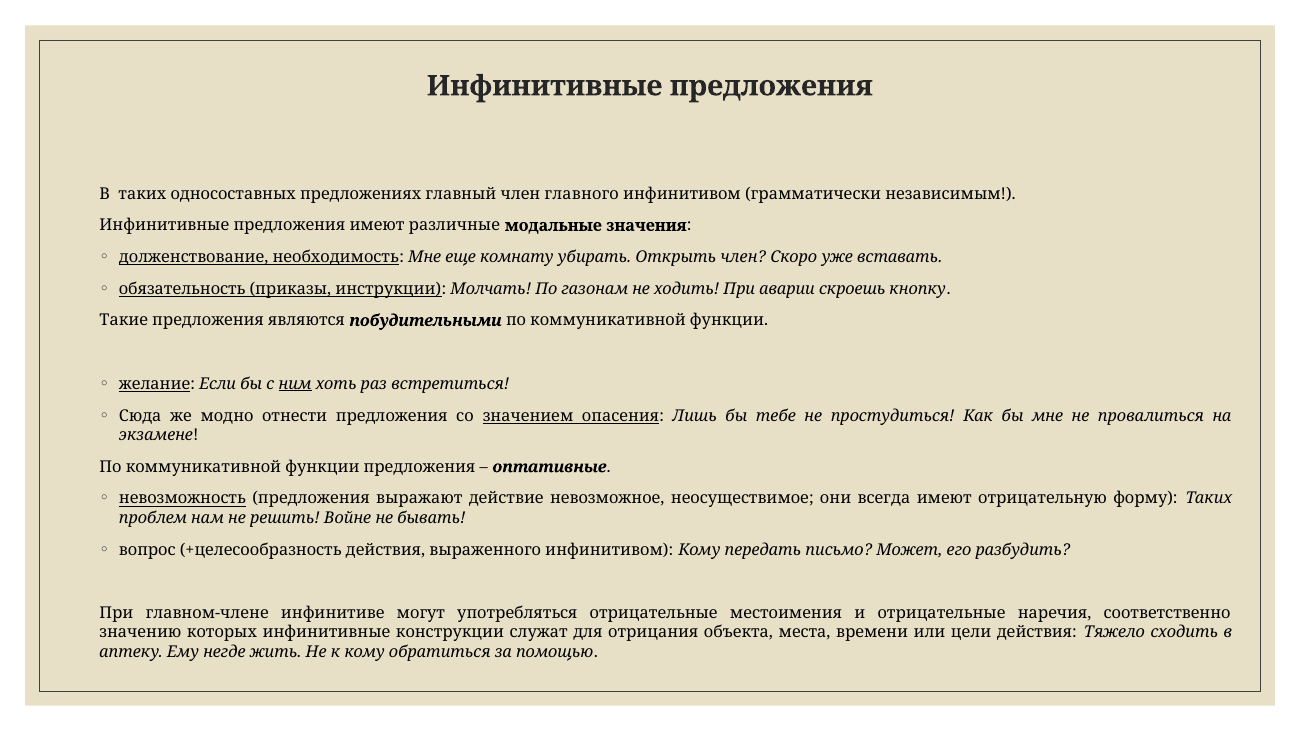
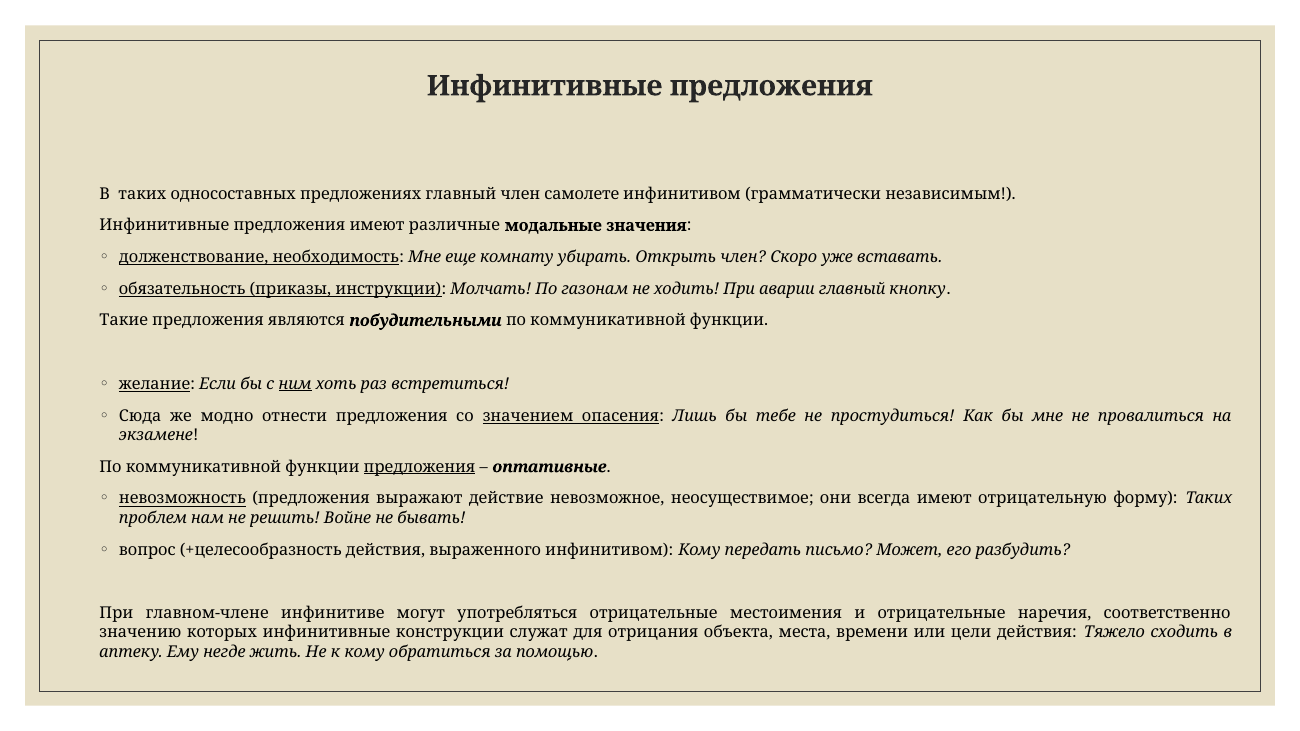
главного: главного -> самолете
аварии скроешь: скроешь -> главный
предложения at (420, 467) underline: none -> present
